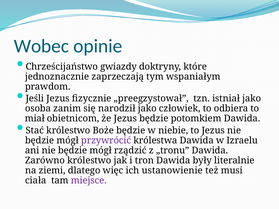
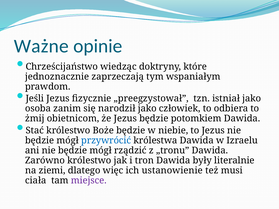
Wobec: Wobec -> Ważne
gwiazdy: gwiazdy -> wiedząc
miał: miał -> żmij
przywrócić colour: purple -> blue
